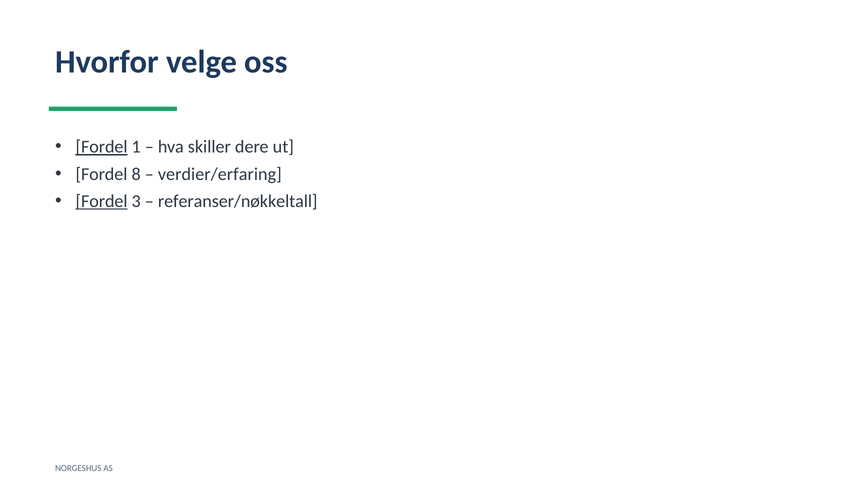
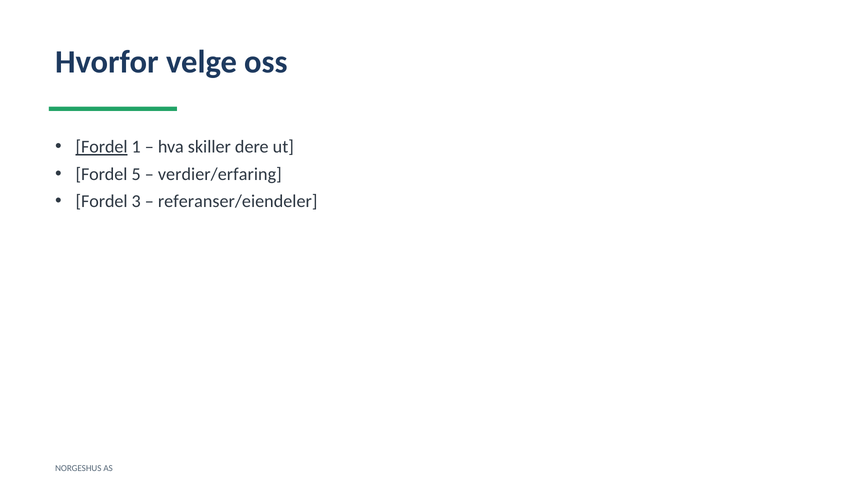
8: 8 -> 5
Fordel at (102, 201) underline: present -> none
referanser/nøkkeltall: referanser/nøkkeltall -> referanser/eiendeler
